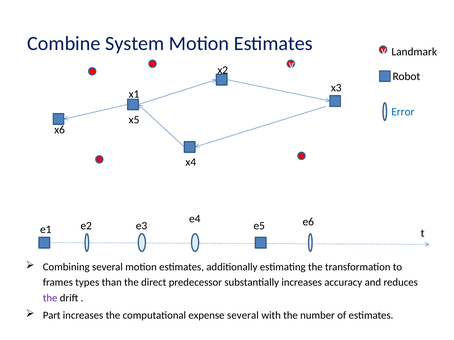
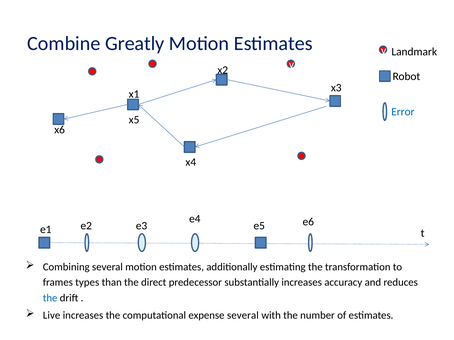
System: System -> Greatly
the at (50, 298) colour: purple -> blue
Part: Part -> Live
